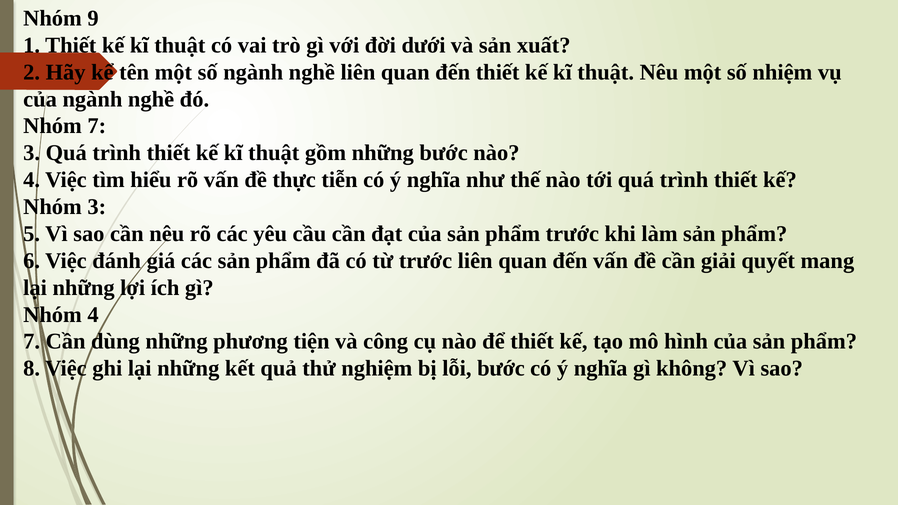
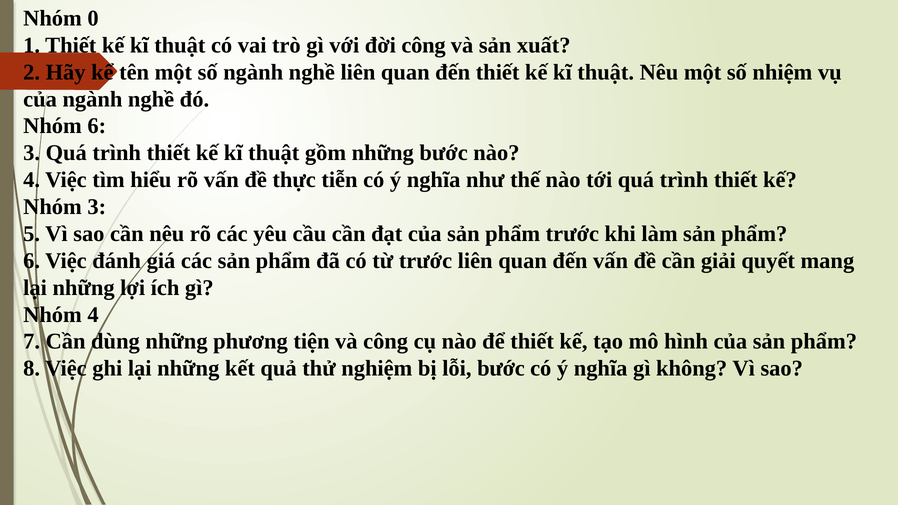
9: 9 -> 0
đời dưới: dưới -> công
Nhóm 7: 7 -> 6
